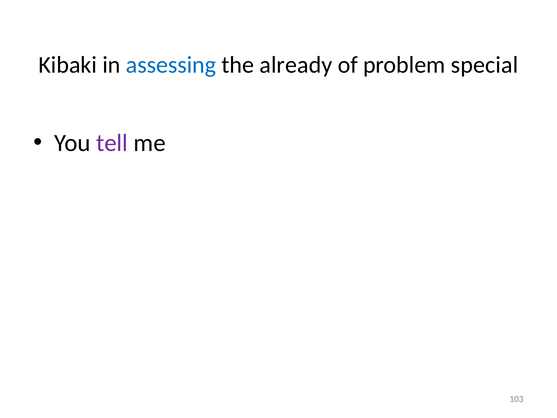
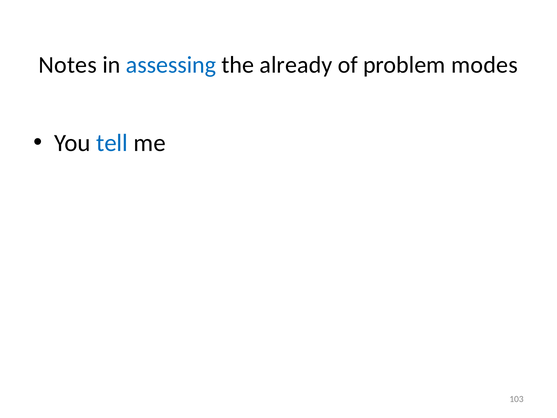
Kibaki: Kibaki -> Notes
special: special -> modes
tell colour: purple -> blue
